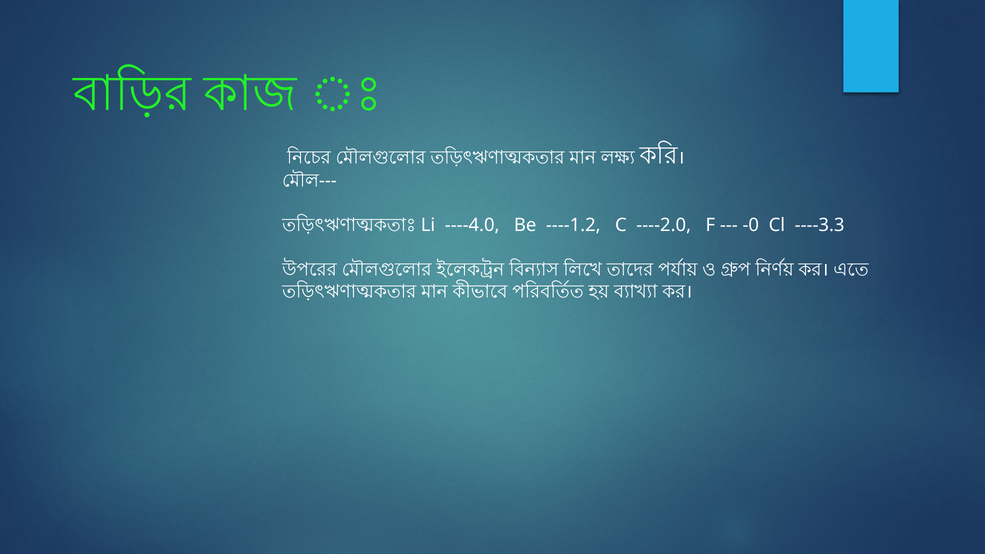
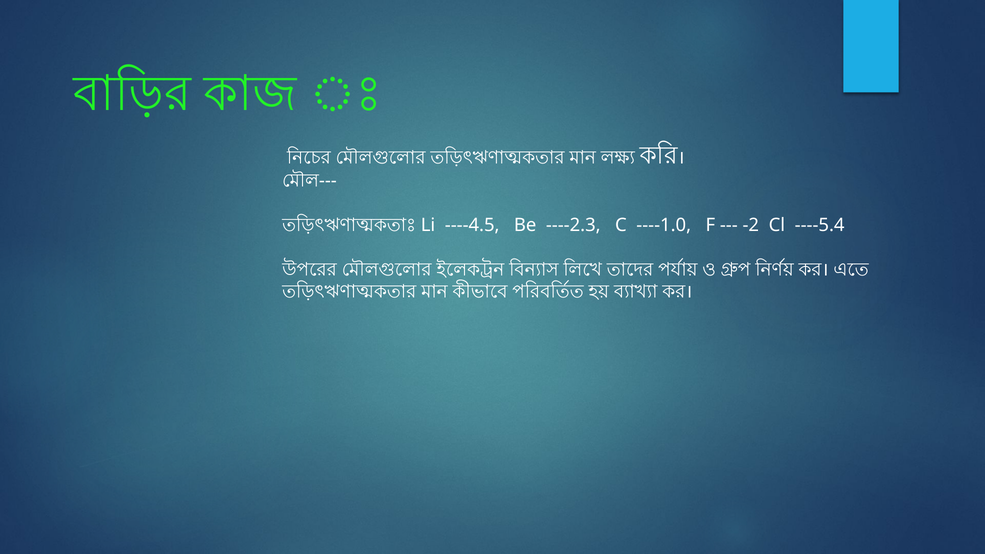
----4.0: ----4.0 -> ----4.5
----1.2: ----1.2 -> ----2.3
----2.0: ----2.0 -> ----1.0
-0: -0 -> -2
----3.3: ----3.3 -> ----5.4
